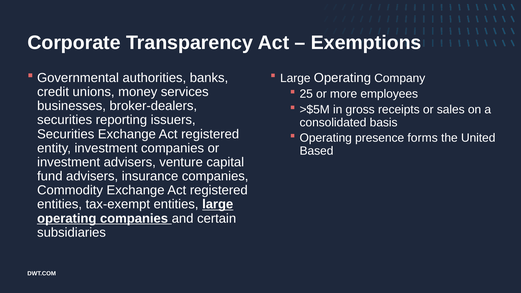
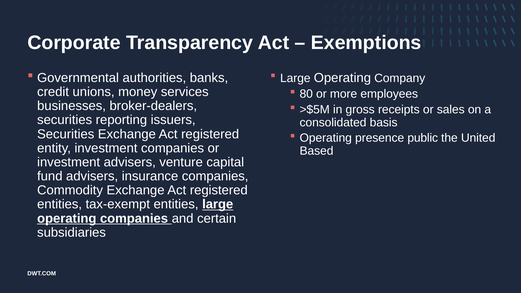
25: 25 -> 80
forms: forms -> public
